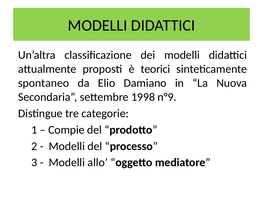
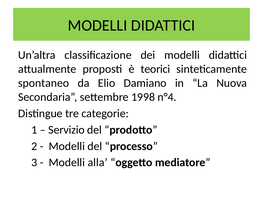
n°9: n°9 -> n°4
Compie: Compie -> Servizio
allo: allo -> alla
